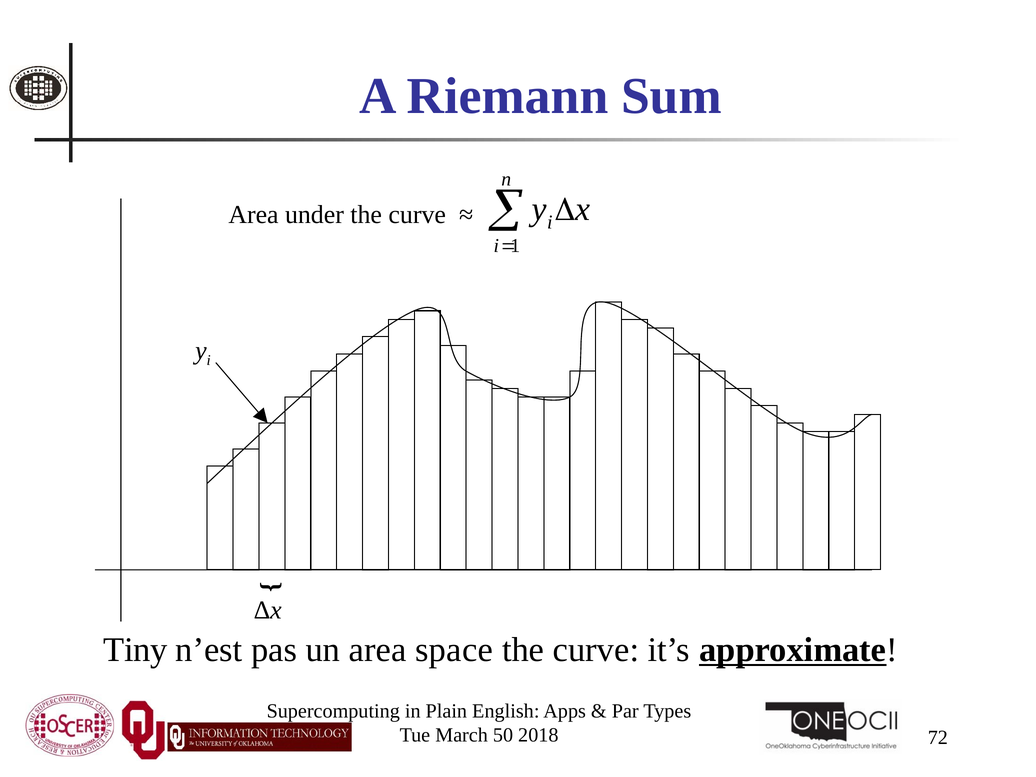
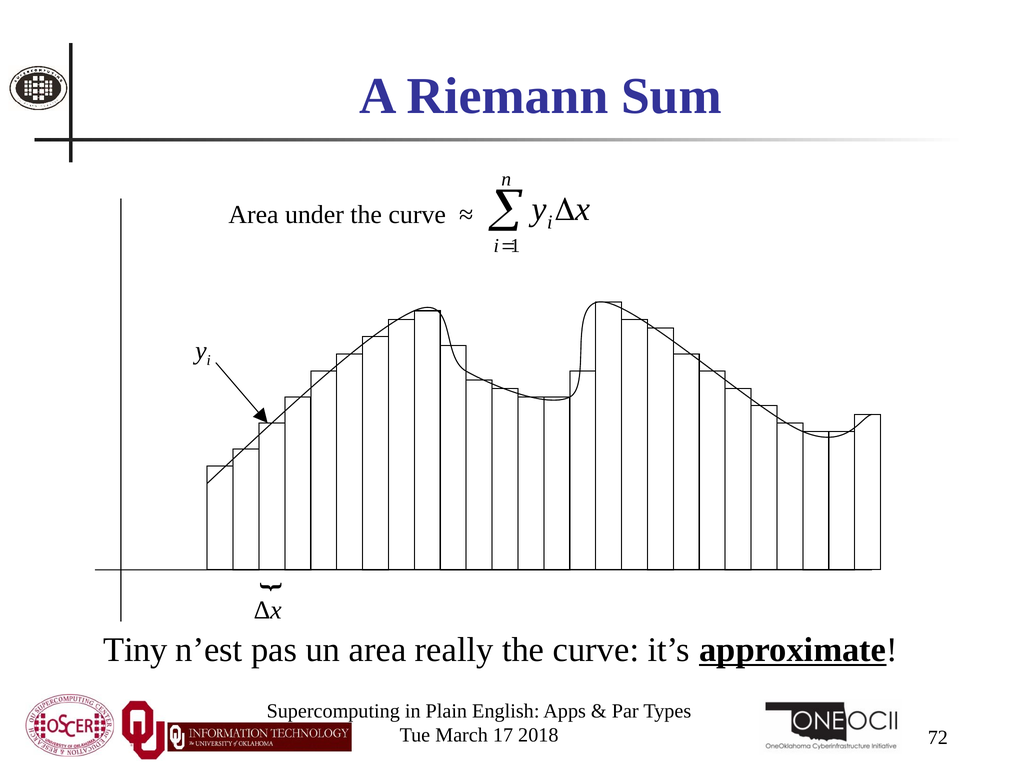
space: space -> really
50: 50 -> 17
